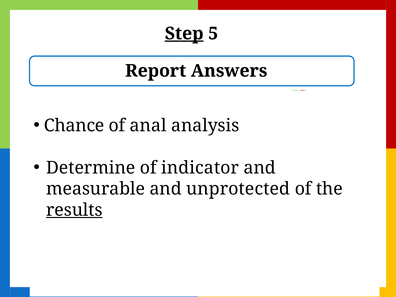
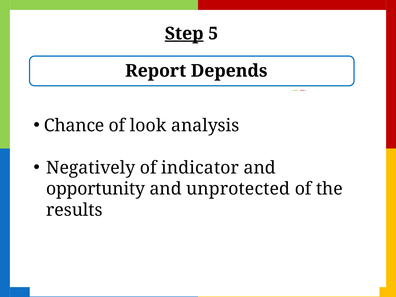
Answers: Answers -> Depends
anal: anal -> look
Determine: Determine -> Negatively
measurable: measurable -> opportunity
results underline: present -> none
